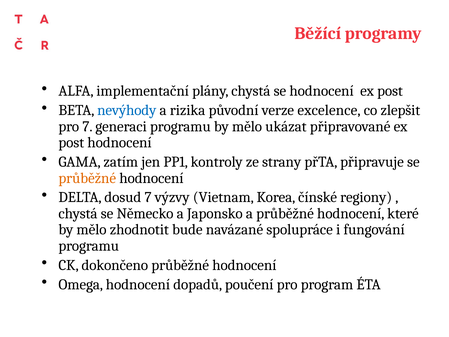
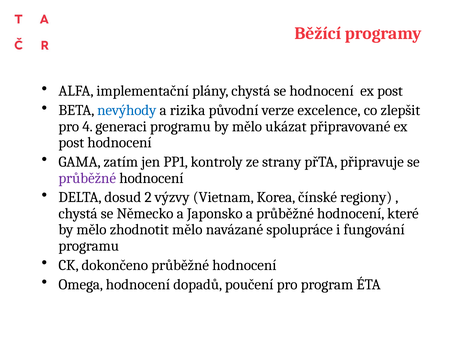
pro 7: 7 -> 4
průběžné at (87, 178) colour: orange -> purple
dosud 7: 7 -> 2
zhodnotit bude: bude -> mělo
